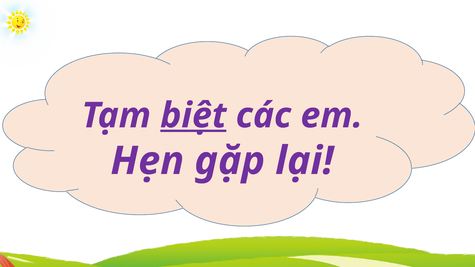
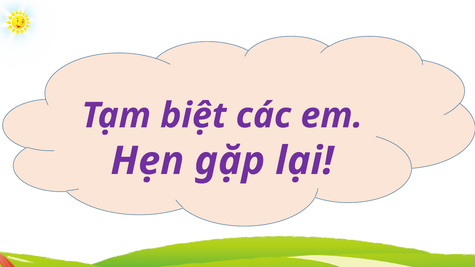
biệt underline: present -> none
